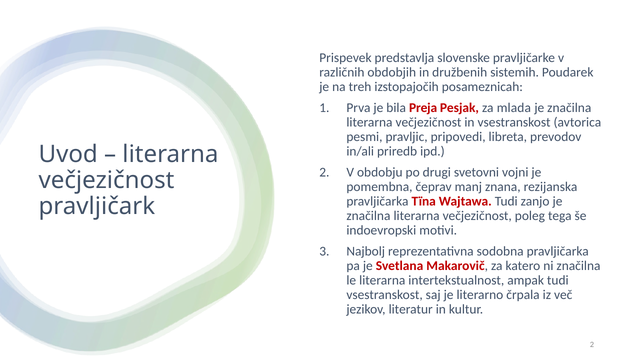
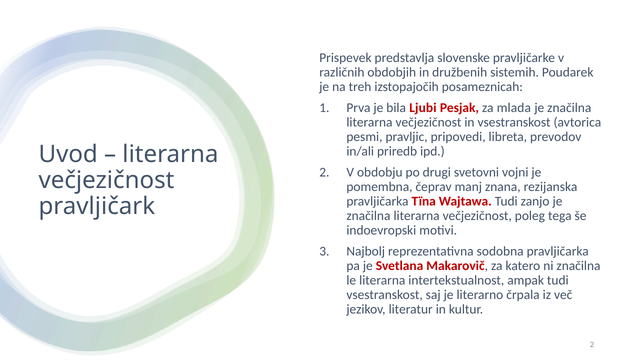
Preja: Preja -> Ljubi
